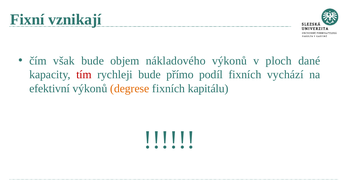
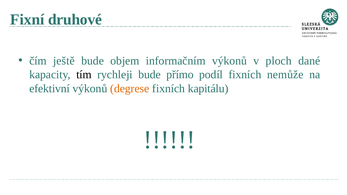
vznikají: vznikají -> druhové
však: však -> ještě
nákladového: nákladového -> informačním
tím colour: red -> black
vychází: vychází -> nemůže
